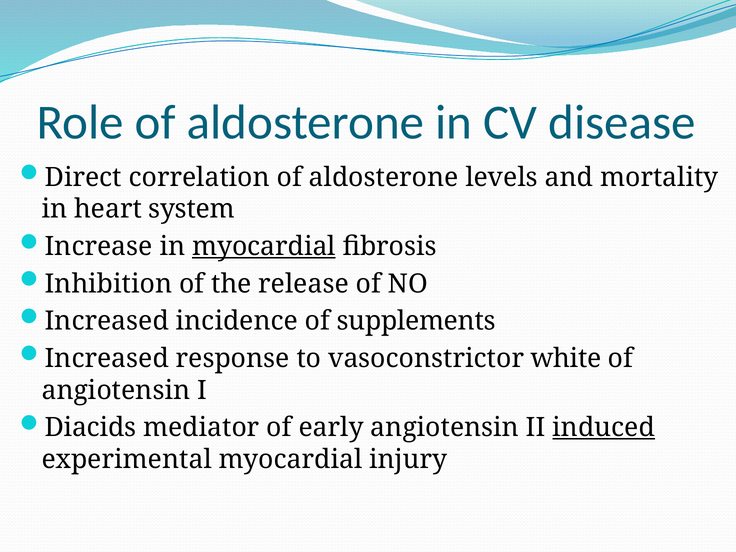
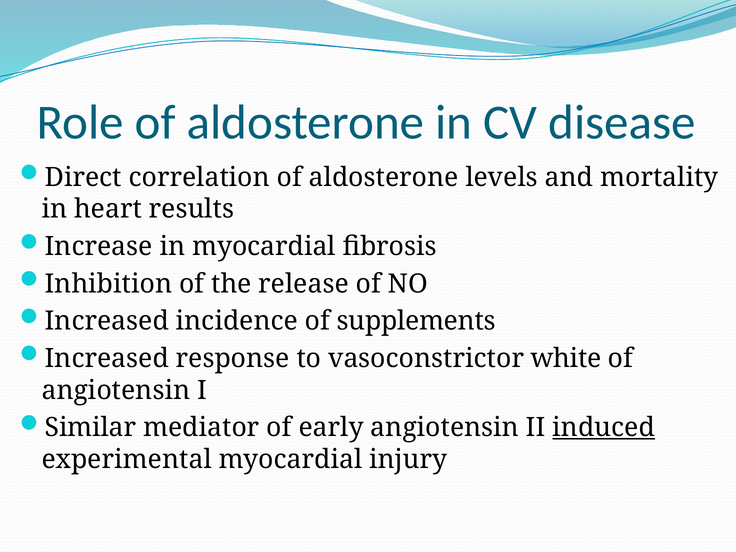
system: system -> results
myocardial at (264, 246) underline: present -> none
Diacids: Diacids -> Similar
